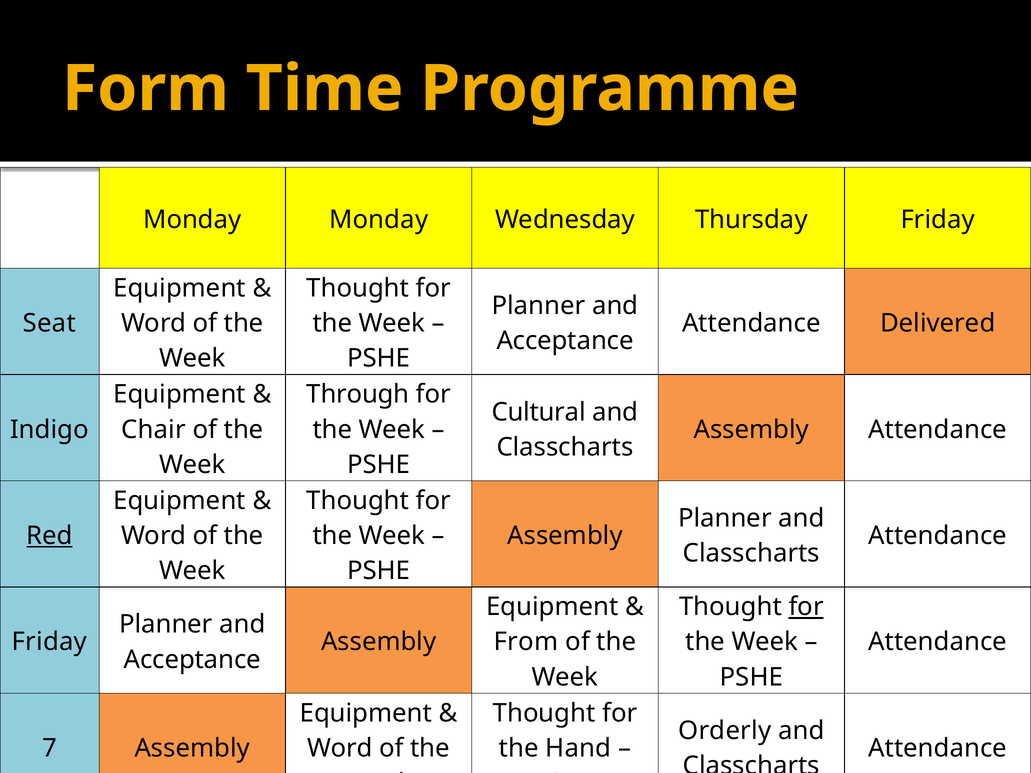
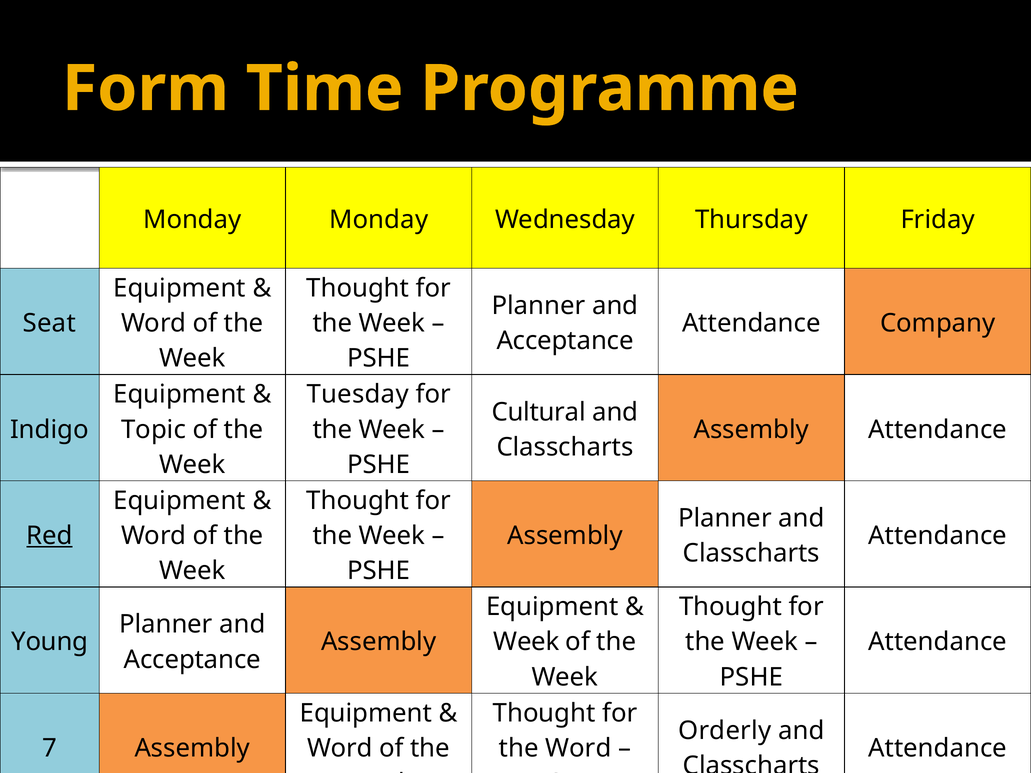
Delivered: Delivered -> Company
Through: Through -> Tuesday
Chair: Chair -> Topic
for at (806, 607) underline: present -> none
Friday at (49, 642): Friday -> Young
From at (526, 642): From -> Week
the Hand: Hand -> Word
